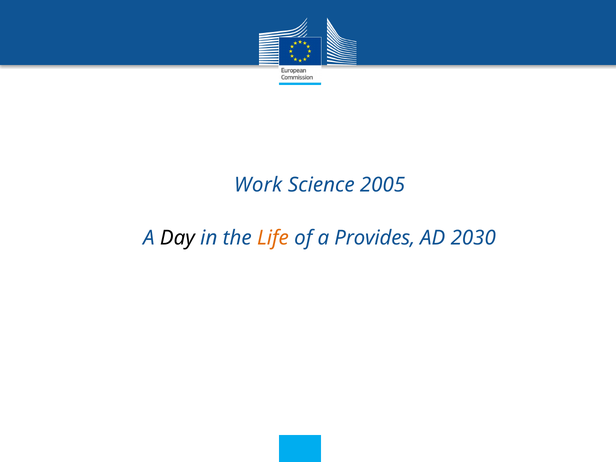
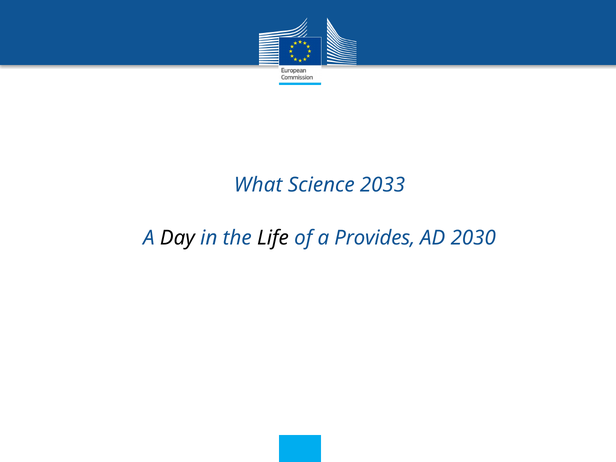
Work: Work -> What
2005: 2005 -> 2033
Life colour: orange -> black
